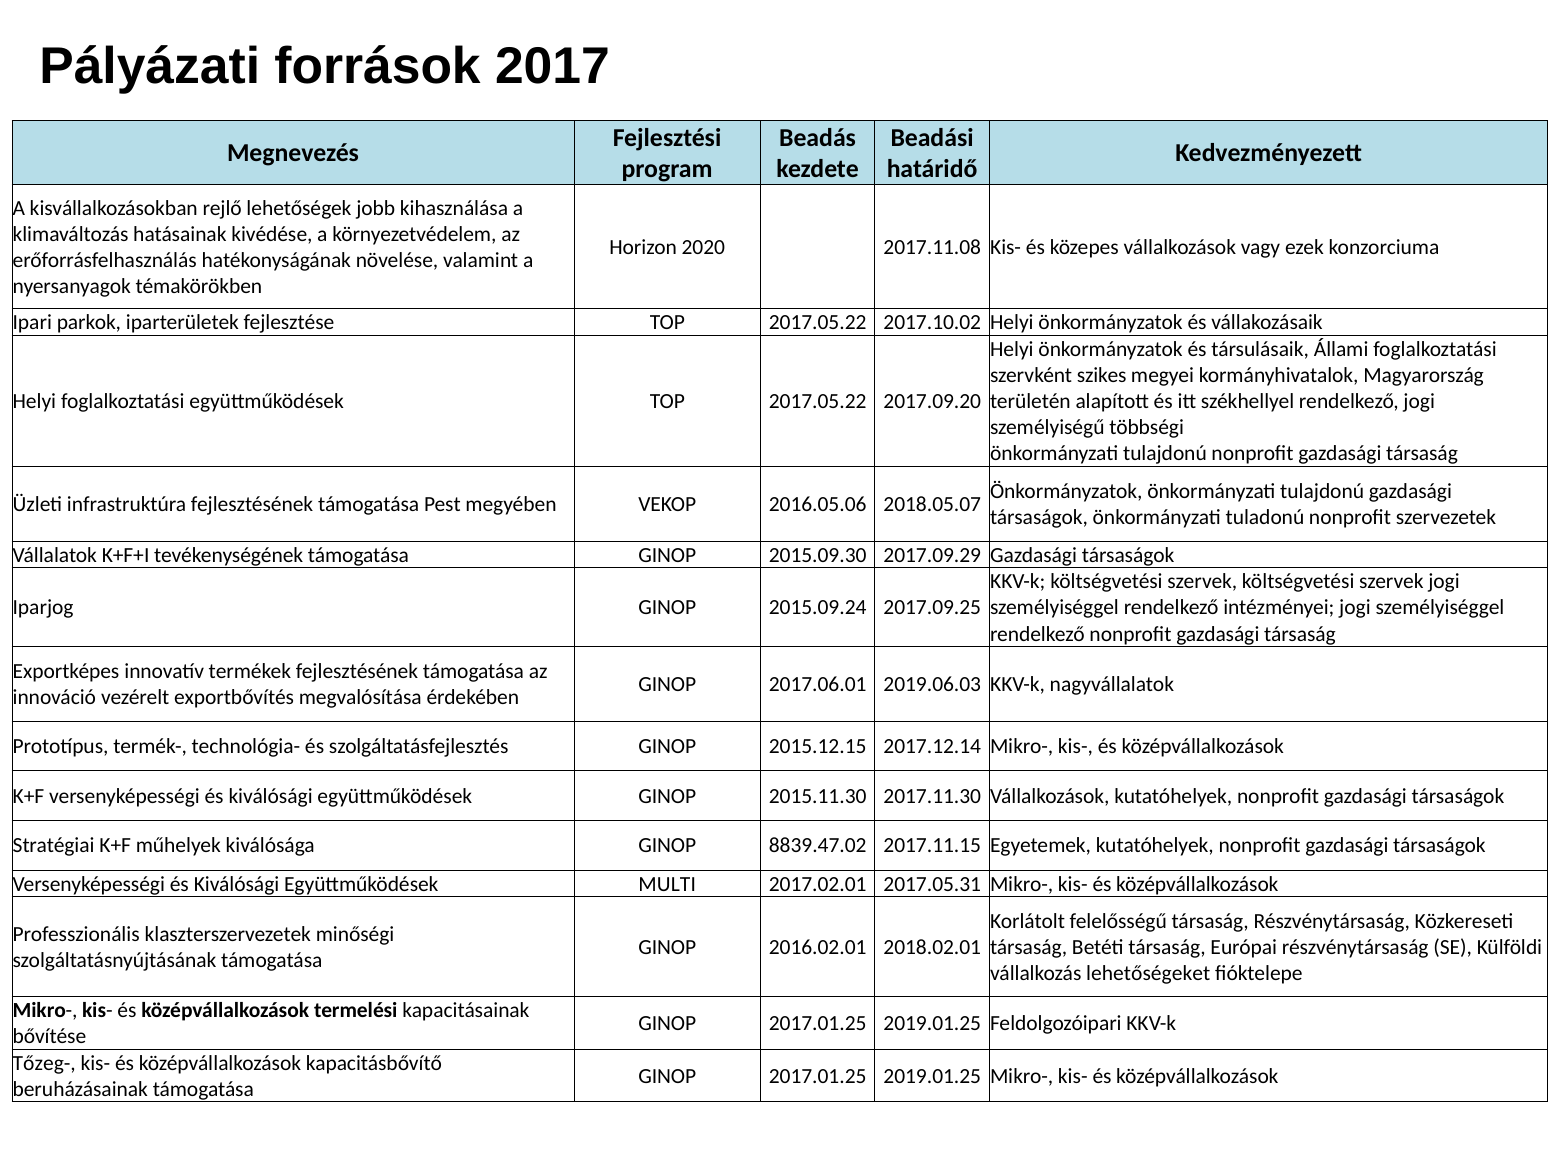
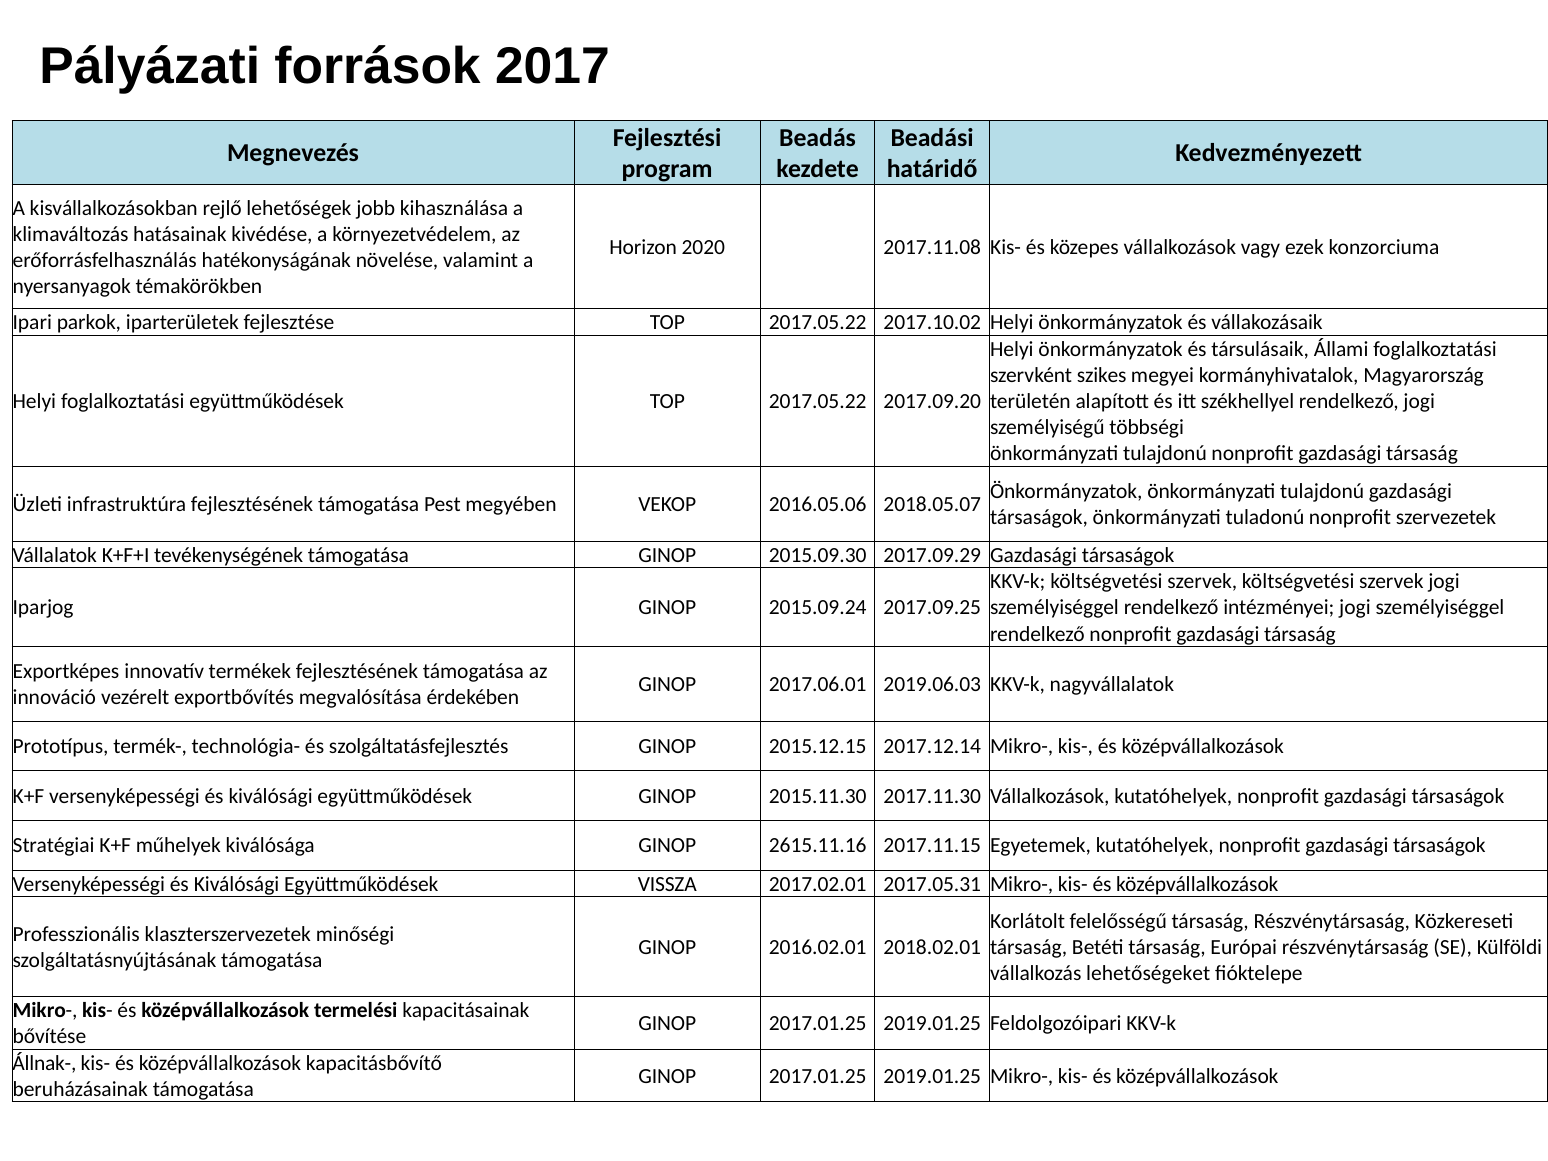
8839.47.02: 8839.47.02 -> 2615.11.16
MULTI: MULTI -> VISSZA
Tőzeg-: Tőzeg- -> Állnak-
